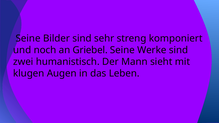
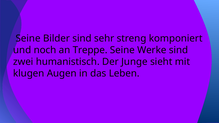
Griebel: Griebel -> Treppe
Mann: Mann -> Junge
